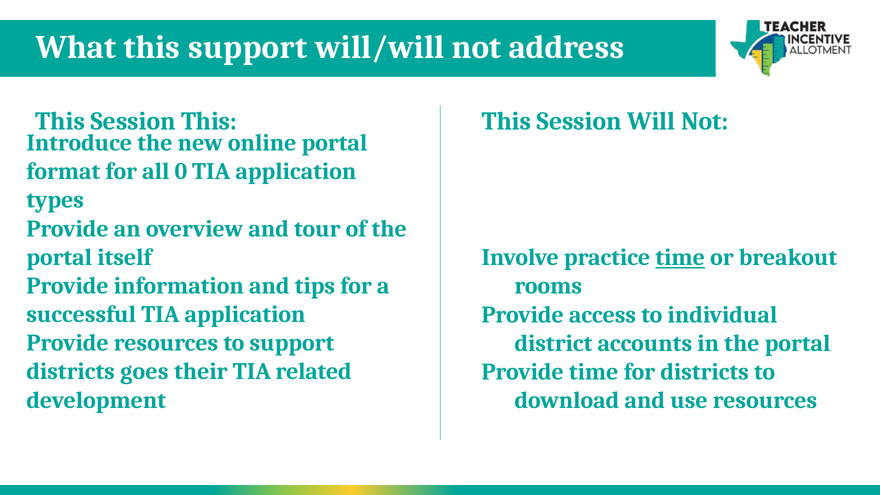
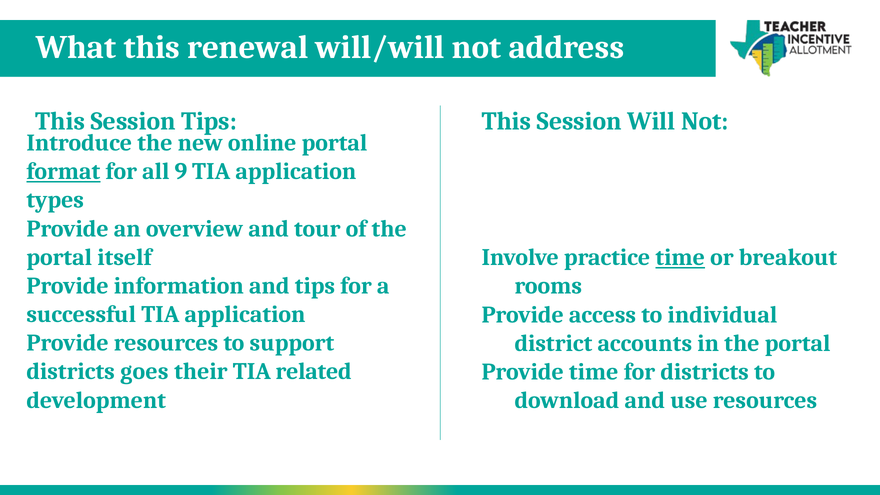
this support: support -> renewal
Session This: This -> Tips
format underline: none -> present
0: 0 -> 9
